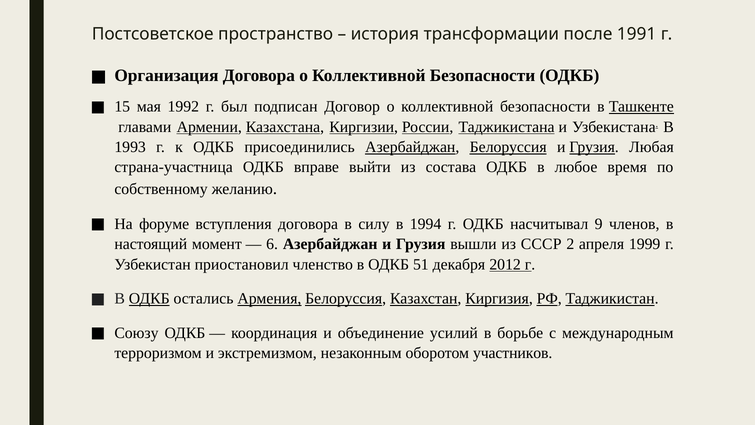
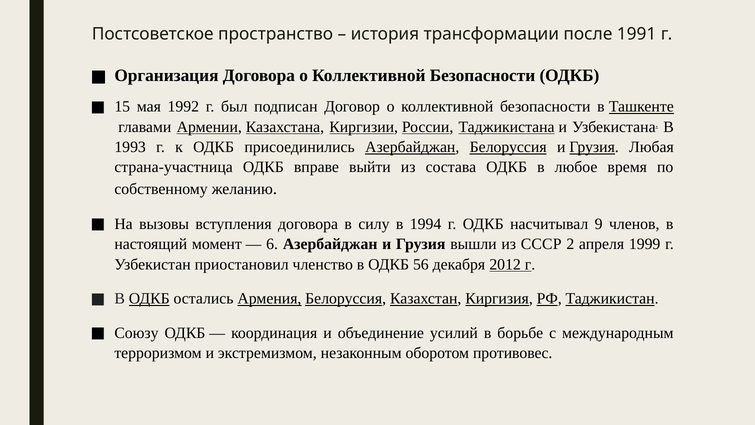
форуме: форуме -> вызовы
51: 51 -> 56
участников: участников -> противовес
